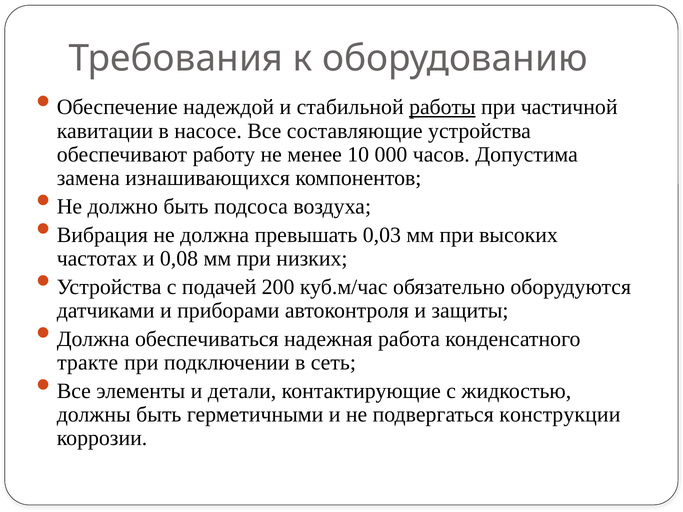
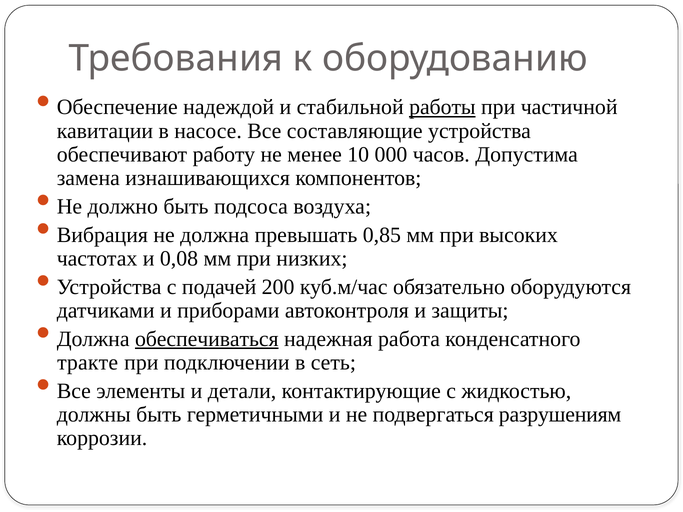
0,03: 0,03 -> 0,85
обеспечиваться underline: none -> present
конструкции: конструкции -> разрушениям
